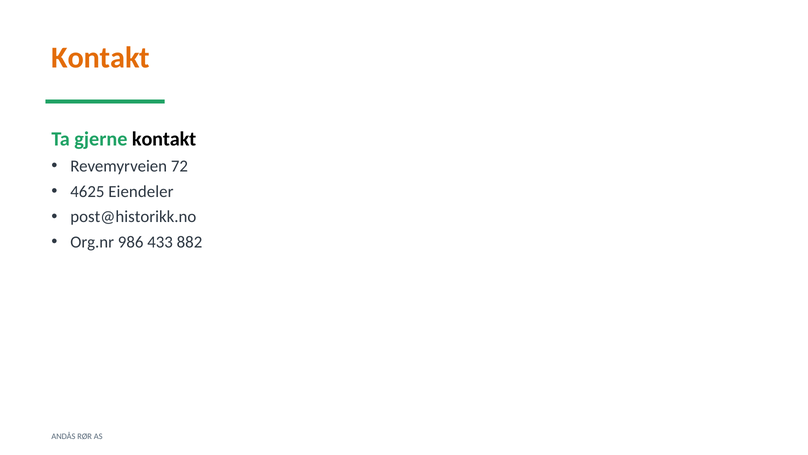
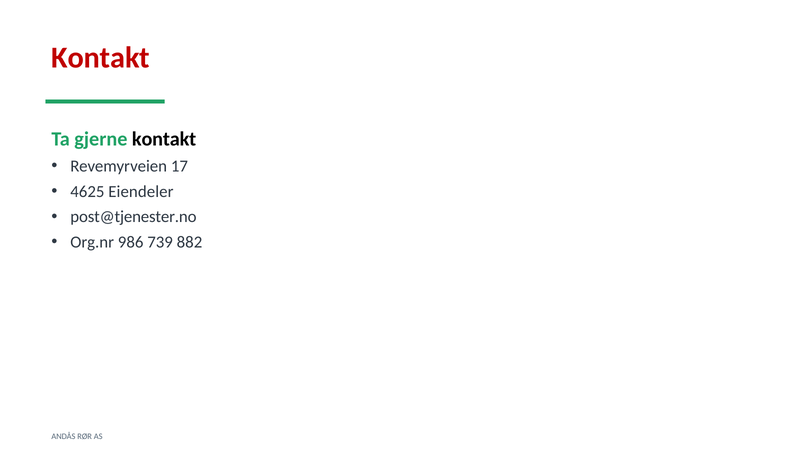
Kontakt at (101, 58) colour: orange -> red
72: 72 -> 17
post@historikk.no: post@historikk.no -> post@tjenester.no
433: 433 -> 739
